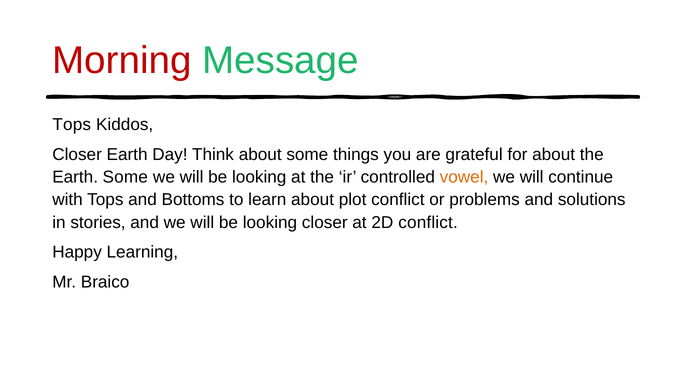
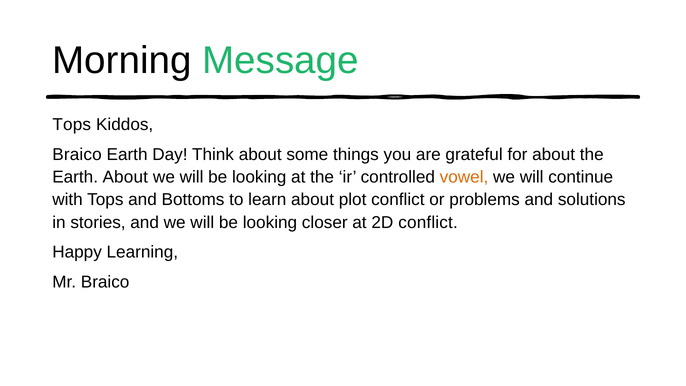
Morning colour: red -> black
Closer at (77, 154): Closer -> Braico
Earth Some: Some -> About
